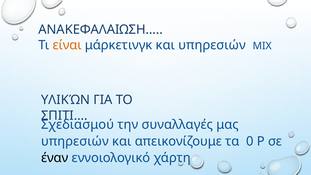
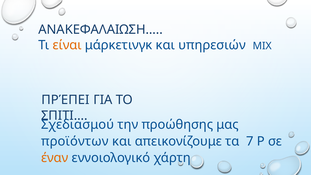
ΥΛΙΚΏΝ: ΥΛΙΚΏΝ -> ΠΡΈΠΕΙ
συναλλαγές: συναλλαγές -> προώθησης
υπηρεσιών at (75, 141): υπηρεσιών -> προϊόντων
0: 0 -> 7
έναν colour: black -> orange
